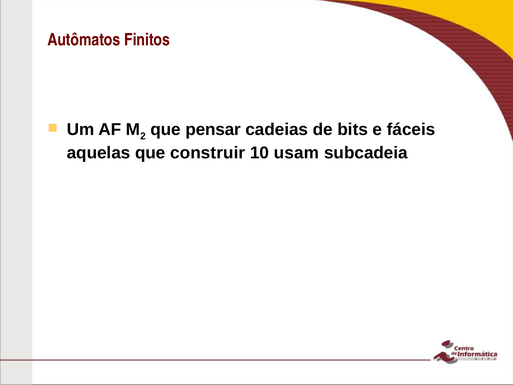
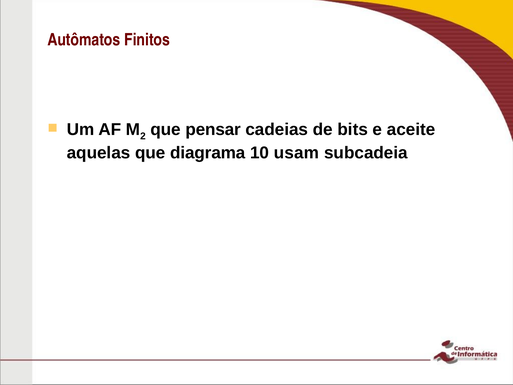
fáceis: fáceis -> aceite
construir: construir -> diagrama
